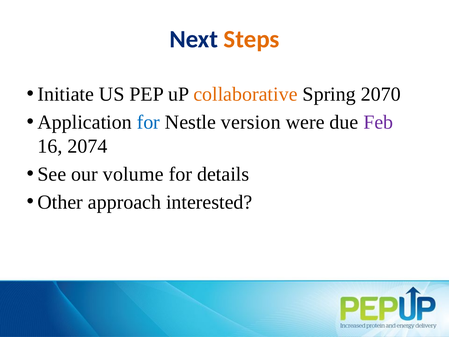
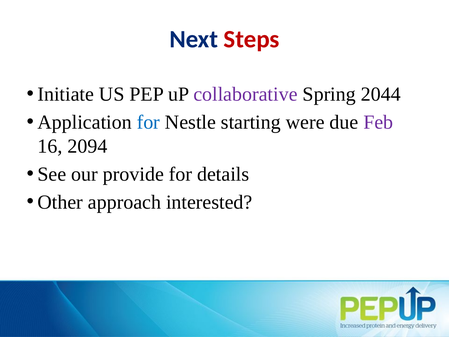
Steps colour: orange -> red
collaborative colour: orange -> purple
2070: 2070 -> 2044
version: version -> starting
2074: 2074 -> 2094
volume: volume -> provide
